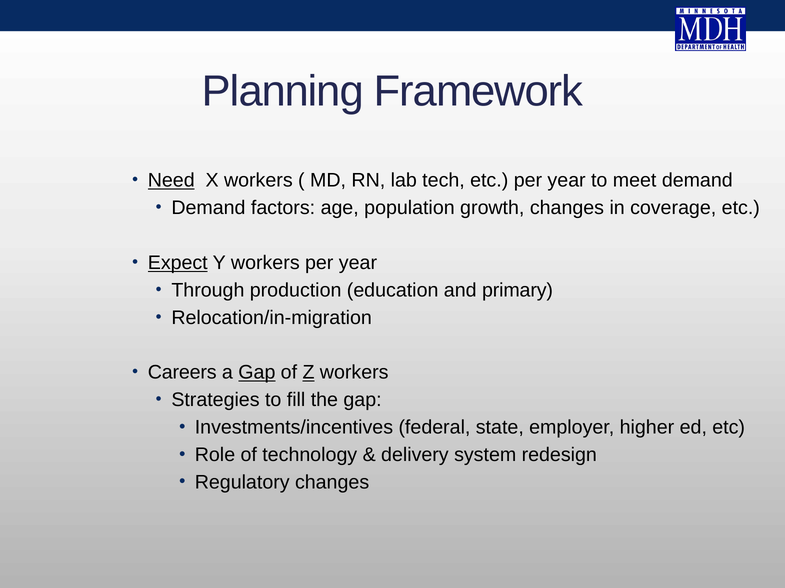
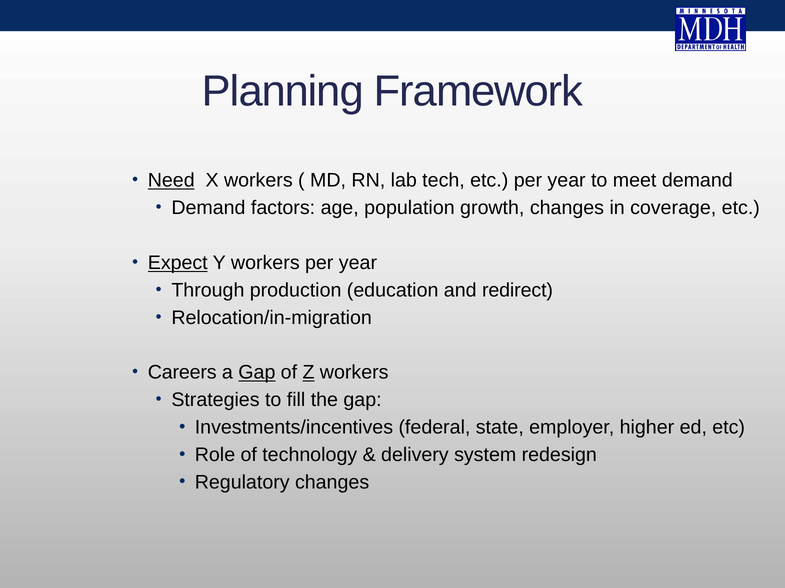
primary: primary -> redirect
